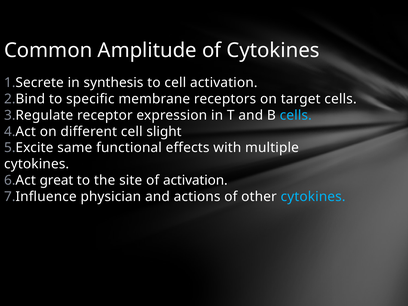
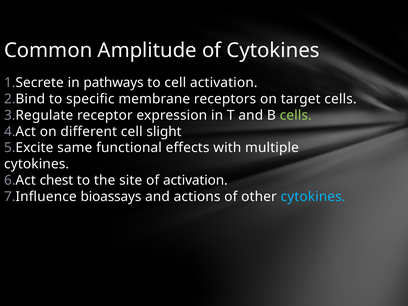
synthesis: synthesis -> pathways
cells at (296, 115) colour: light blue -> light green
great: great -> chest
physician: physician -> bioassays
